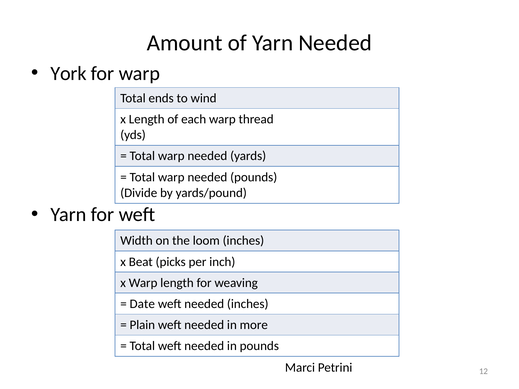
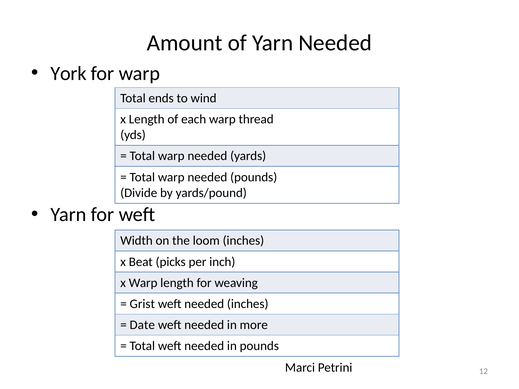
Date: Date -> Grist
Plain: Plain -> Date
